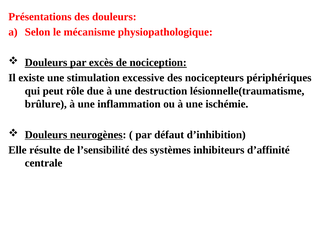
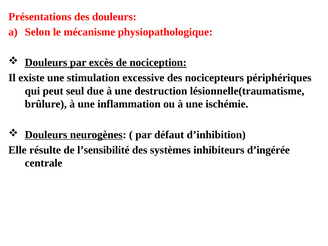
rôle: rôle -> seul
d’affinité: d’affinité -> d’ingérée
